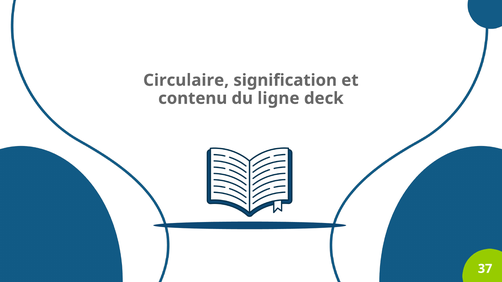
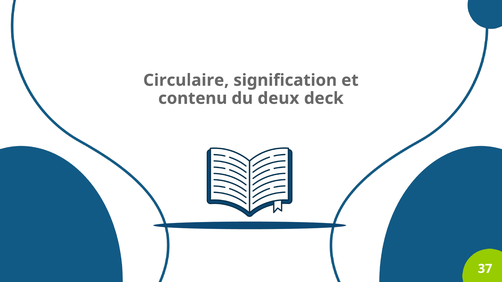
ligne: ligne -> deux
